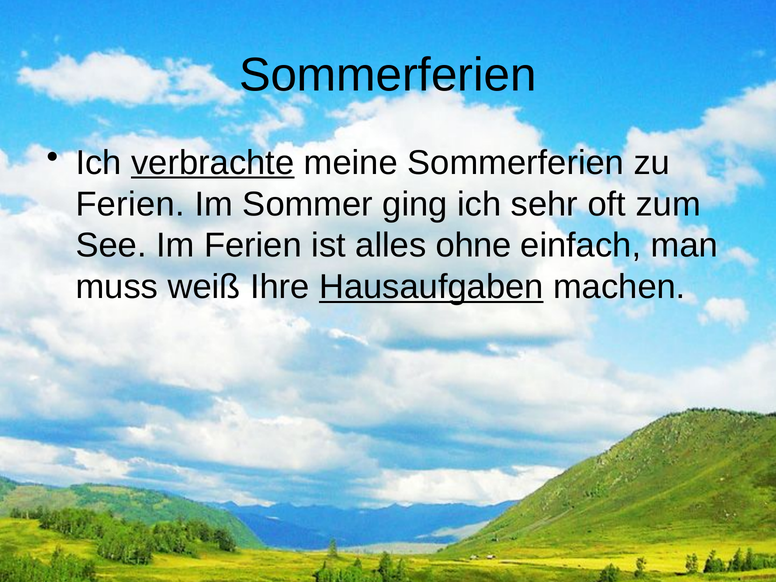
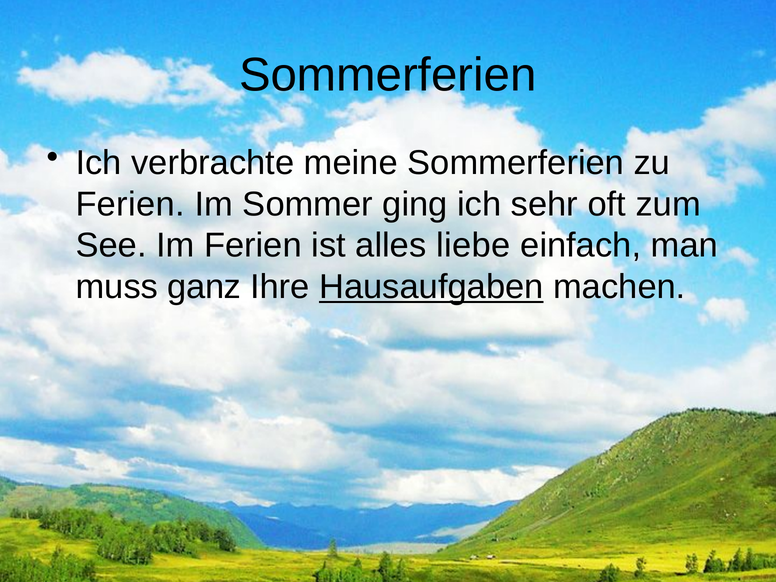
verbrachte underline: present -> none
ohne: ohne -> liebe
weiß: weiß -> ganz
